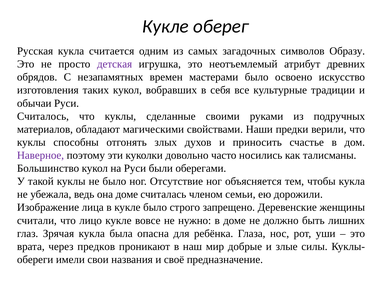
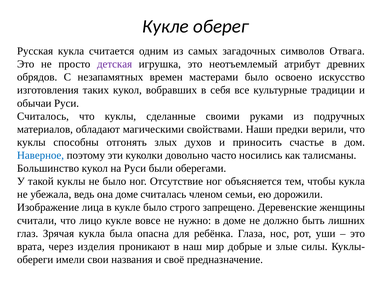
Образу: Образу -> Отвага
Наверное colour: purple -> blue
предков: предков -> изделия
